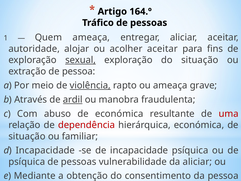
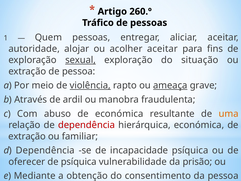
164.º: 164.º -> 260.º
Quem ameaça: ameaça -> pessoas
ameaça at (170, 85) underline: none -> present
ardil underline: present -> none
uma colour: red -> orange
situação at (27, 136): situação -> extração
d Incapacidade: Incapacidade -> Dependência
psíquica at (27, 162): psíquica -> oferecer
pessoas at (79, 162): pessoas -> psíquica
da aliciar: aliciar -> prisão
